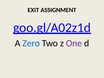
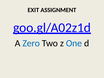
One colour: purple -> blue
